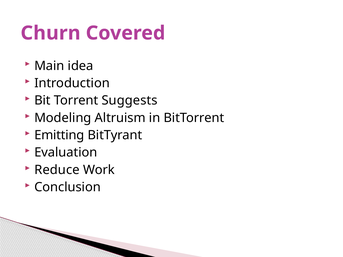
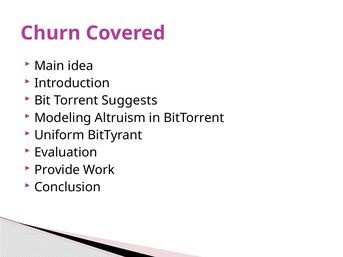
Emitting: Emitting -> Uniform
Reduce: Reduce -> Provide
